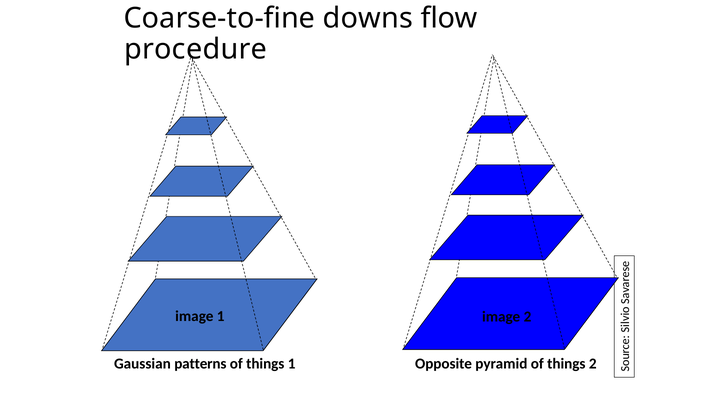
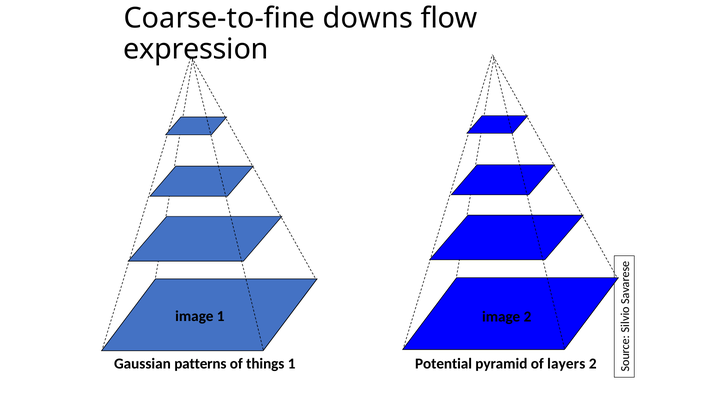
procedure: procedure -> expression
Opposite: Opposite -> Potential
pyramid of things: things -> layers
